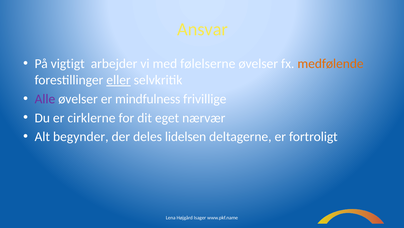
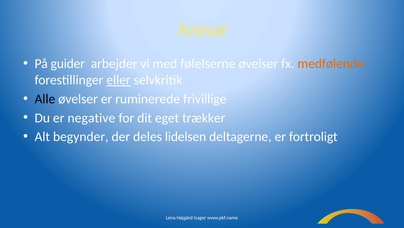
Ansvar underline: none -> present
vigtigt: vigtigt -> guider
Alle colour: purple -> black
mindfulness: mindfulness -> ruminerede
cirklerne: cirklerne -> negative
nærvær: nærvær -> trækker
